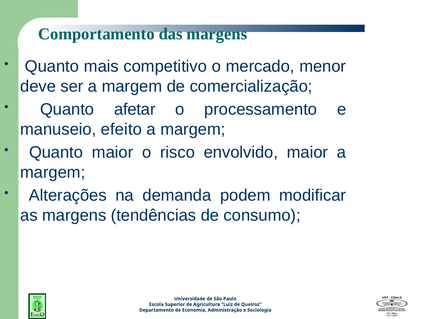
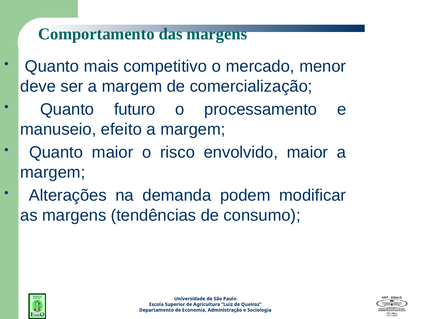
afetar: afetar -> futuro
